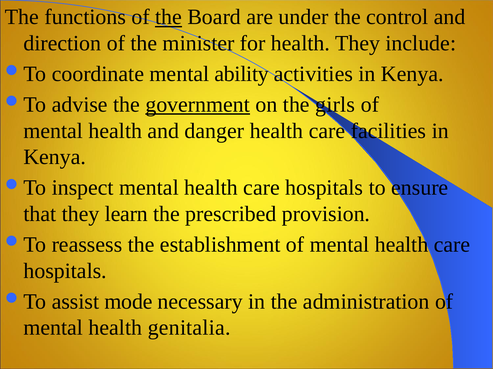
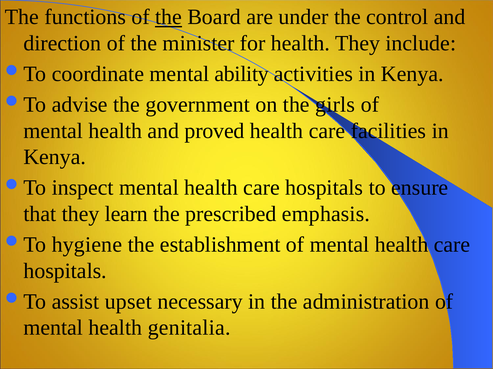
government underline: present -> none
danger: danger -> proved
provision: provision -> emphasis
reassess: reassess -> hygiene
mode: mode -> upset
